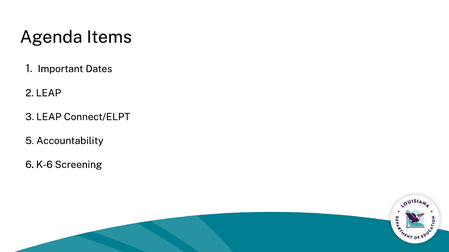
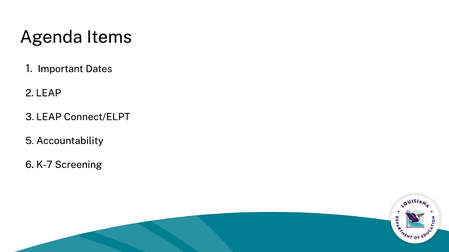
K-6: K-6 -> K-7
